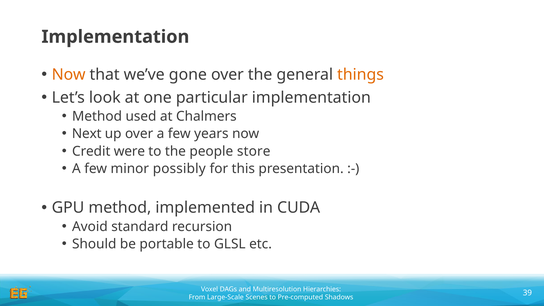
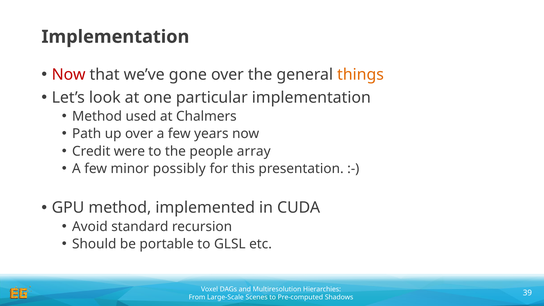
Now at (69, 75) colour: orange -> red
Next: Next -> Path
store: store -> array
